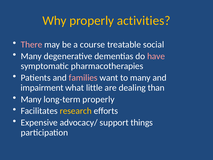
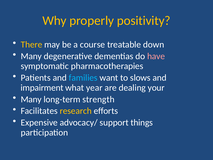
activities: activities -> positivity
There colour: pink -> yellow
social: social -> down
families colour: pink -> light blue
to many: many -> slows
little: little -> year
than: than -> your
long-term properly: properly -> strength
